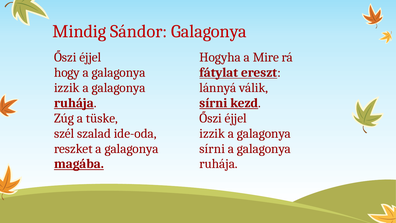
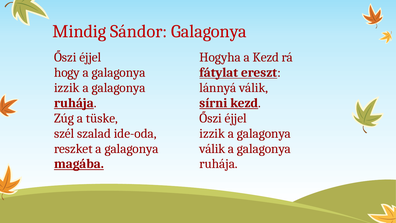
a Mire: Mire -> Kezd
sírni at (212, 148): sírni -> válik
